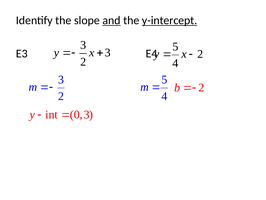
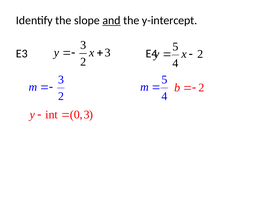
y-intercept underline: present -> none
